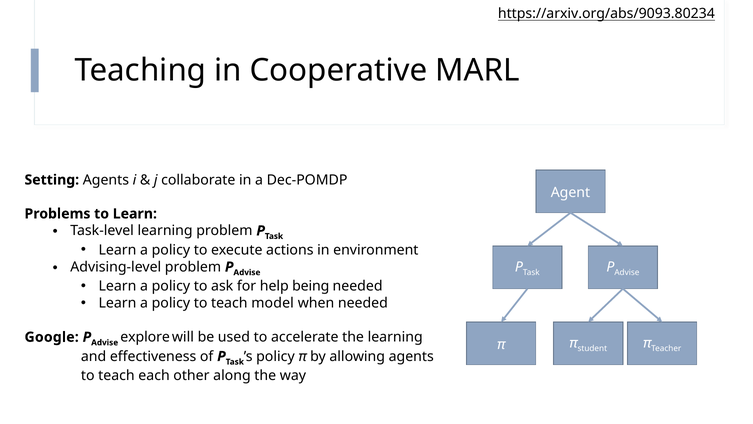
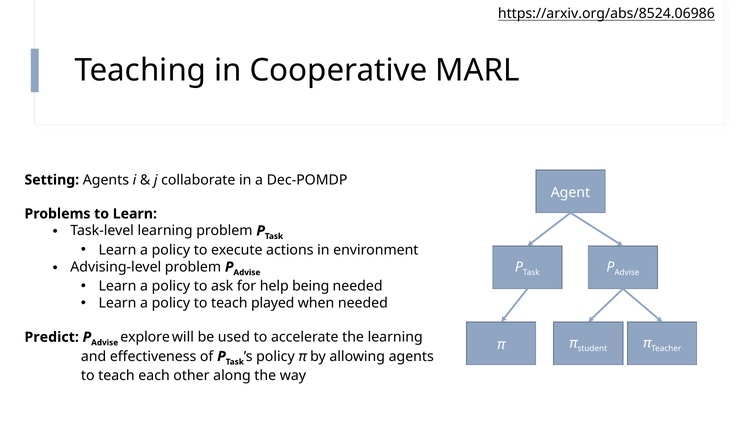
https://arxiv.org/abs/9093.80234: https://arxiv.org/abs/9093.80234 -> https://arxiv.org/abs/8524.06986
model: model -> played
Google: Google -> Predict
